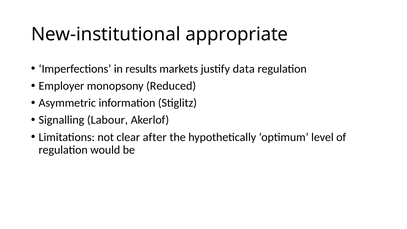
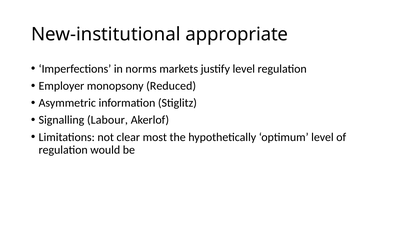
results: results -> norms
justify data: data -> level
after: after -> most
